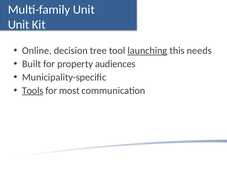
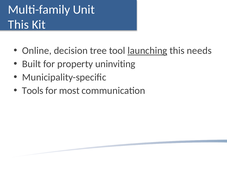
Unit at (19, 25): Unit -> This
audiences: audiences -> uninviting
Tools underline: present -> none
